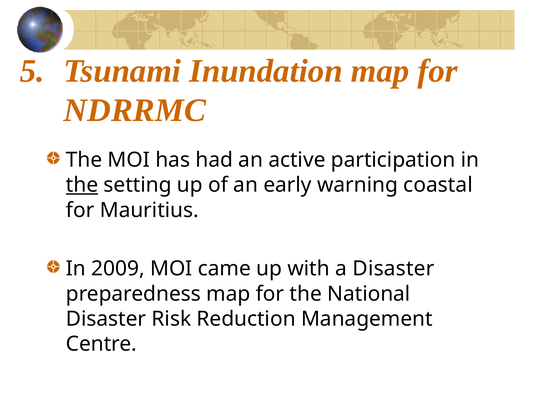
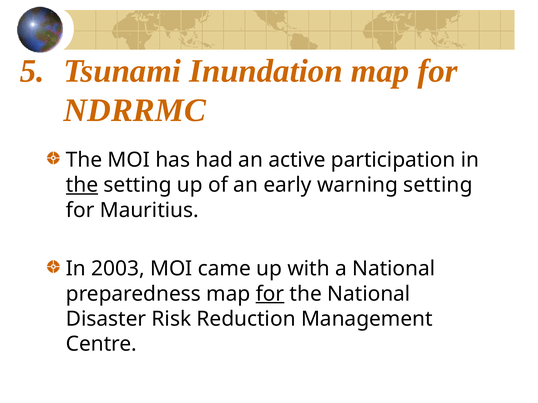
warning coastal: coastal -> setting
2009: 2009 -> 2003
a Disaster: Disaster -> National
for at (270, 294) underline: none -> present
